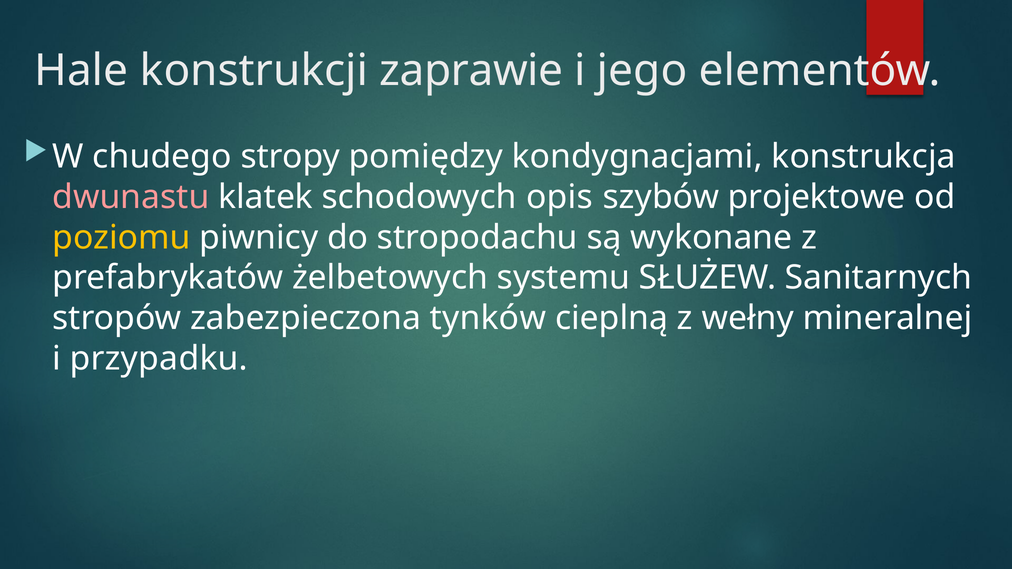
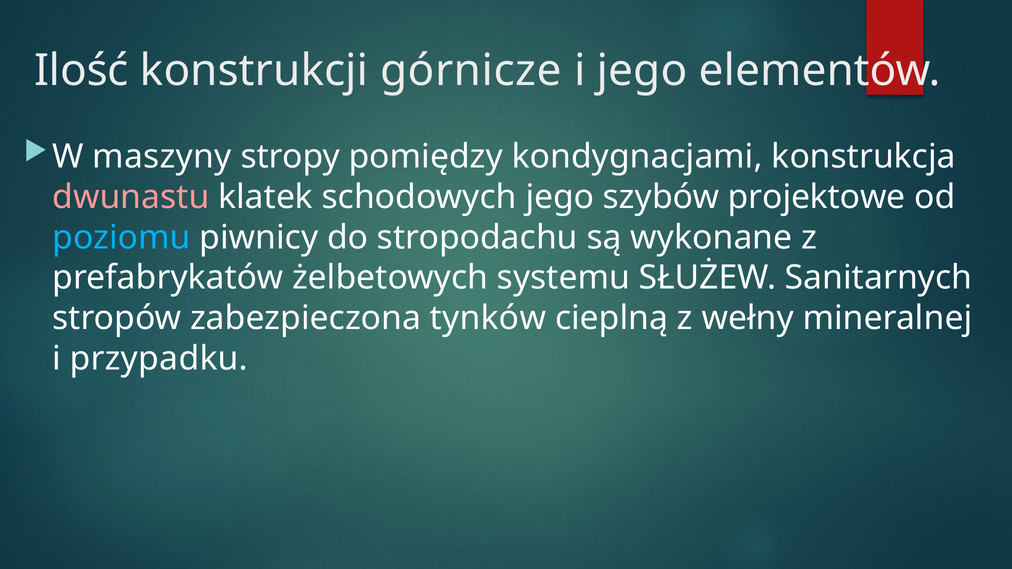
Hale: Hale -> Ilość
zaprawie: zaprawie -> górnicze
chudego: chudego -> maszyny
schodowych opis: opis -> jego
poziomu colour: yellow -> light blue
